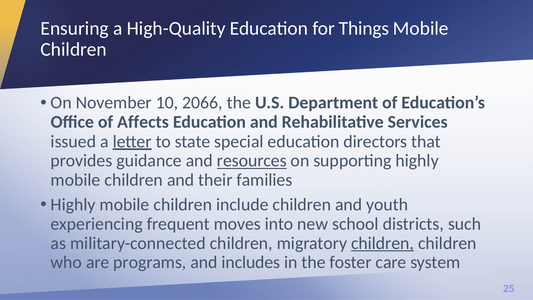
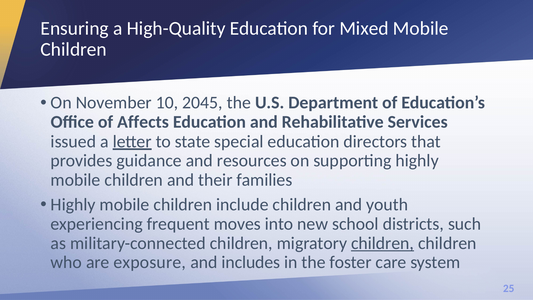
Things: Things -> Mixed
2066: 2066 -> 2045
resources underline: present -> none
programs: programs -> exposure
